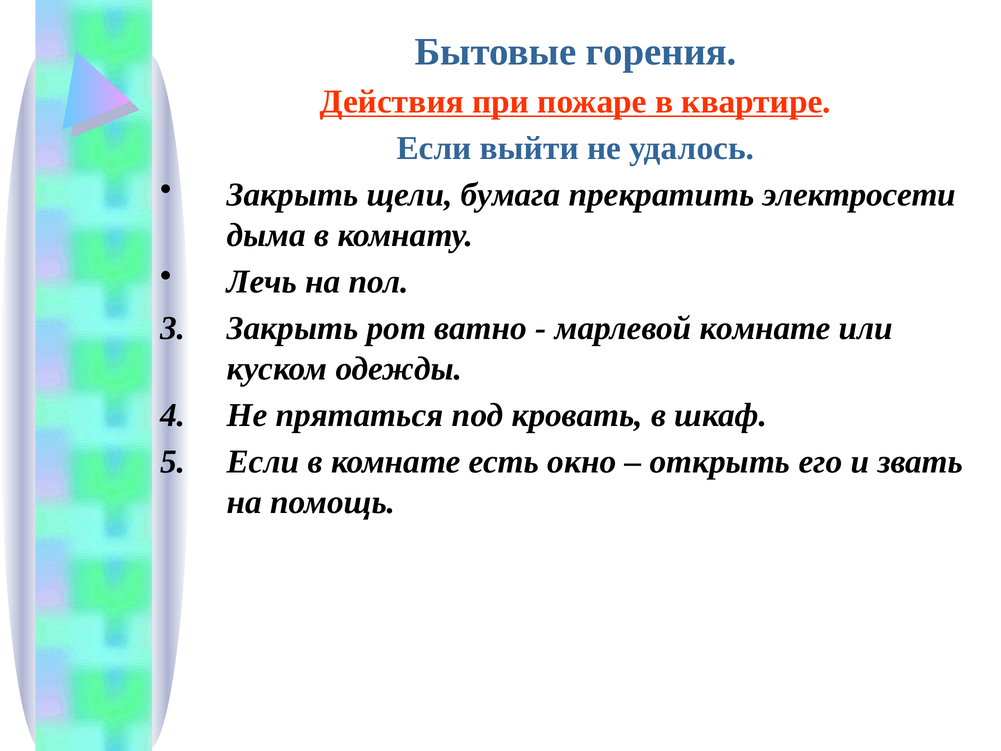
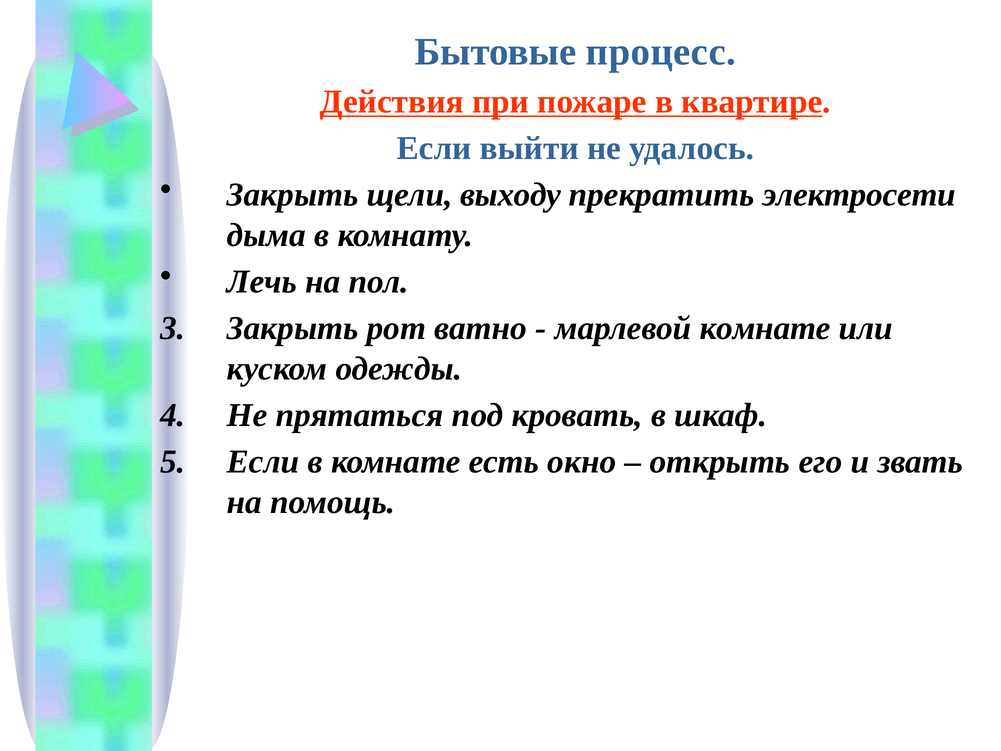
горения: горения -> процесс
бумага: бумага -> выходу
